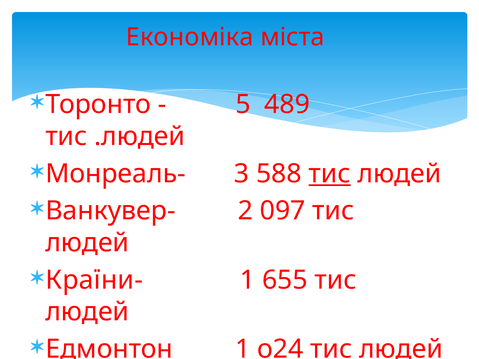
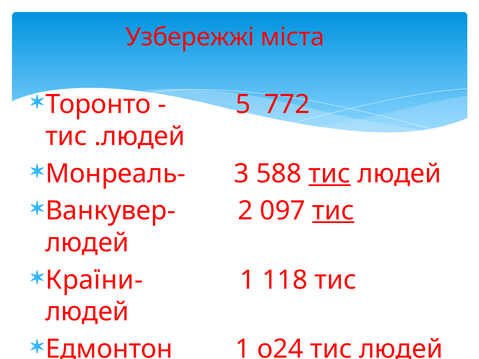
Економіка: Економіка -> Узбережжі
489: 489 -> 772
тис at (333, 211) underline: none -> present
655: 655 -> 118
